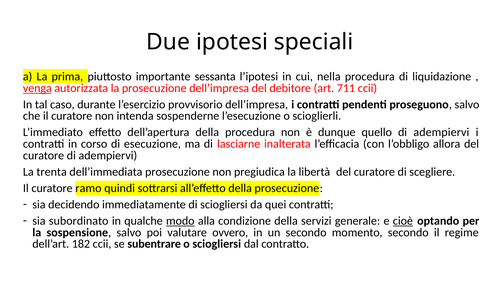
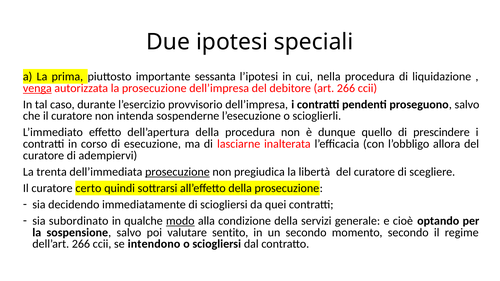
art 711: 711 -> 266
quello di adempiervi: adempiervi -> prescindere
prosecuzione at (177, 172) underline: none -> present
ramo: ramo -> certo
cioè underline: present -> none
ovvero: ovvero -> sentito
dell’art 182: 182 -> 266
subentrare: subentrare -> intendono
